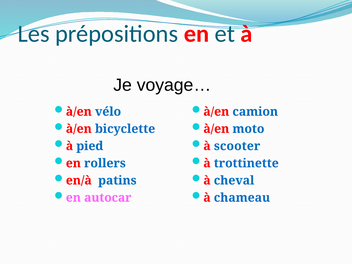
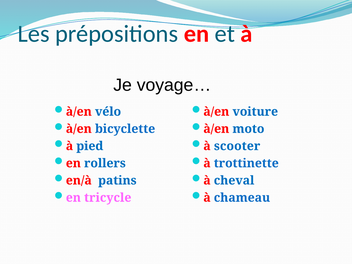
camion: camion -> voiture
autocar: autocar -> tricycle
